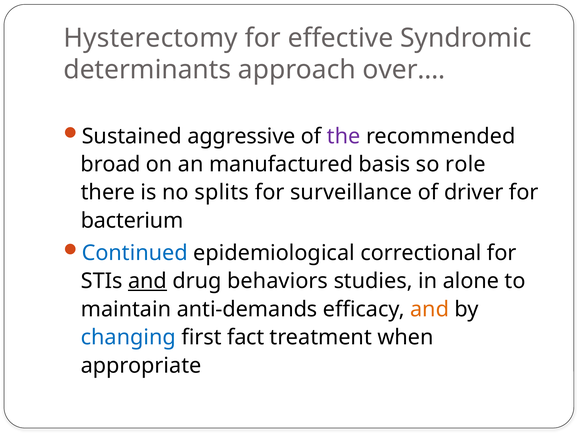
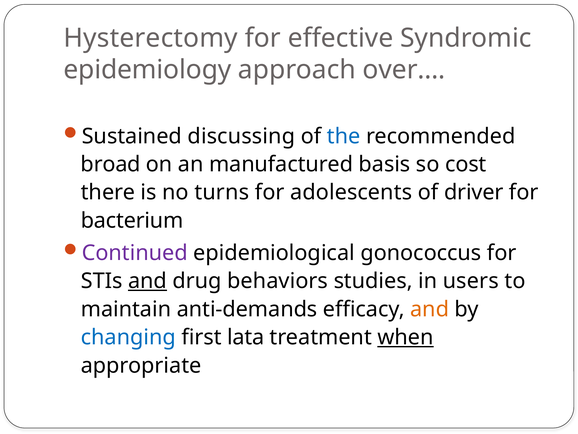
determinants: determinants -> epidemiology
aggressive: aggressive -> discussing
the colour: purple -> blue
role: role -> cost
splits: splits -> turns
surveillance: surveillance -> adolescents
Continued colour: blue -> purple
correctional: correctional -> gonococcus
alone: alone -> users
fact: fact -> lata
when underline: none -> present
